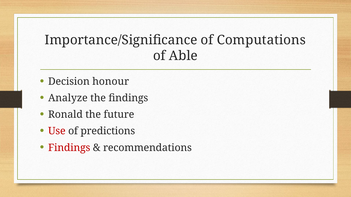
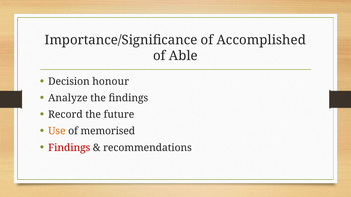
Computations: Computations -> Accomplished
Ronald: Ronald -> Record
Use colour: red -> orange
predictions: predictions -> memorised
